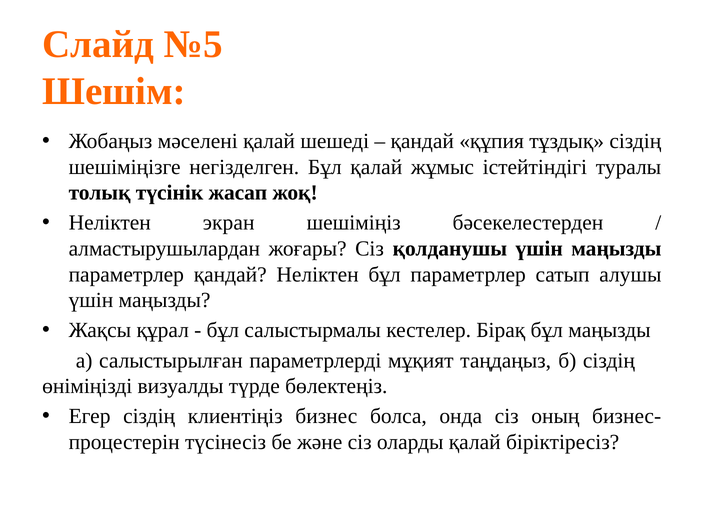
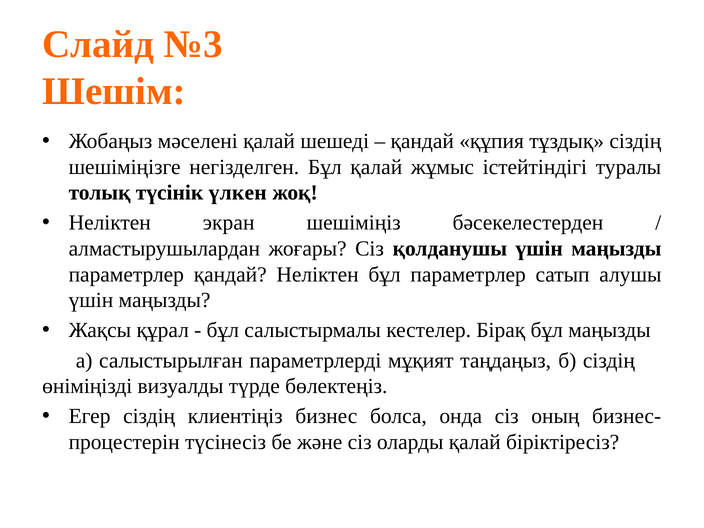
№5: №5 -> №3
жасап: жасап -> үлкен
